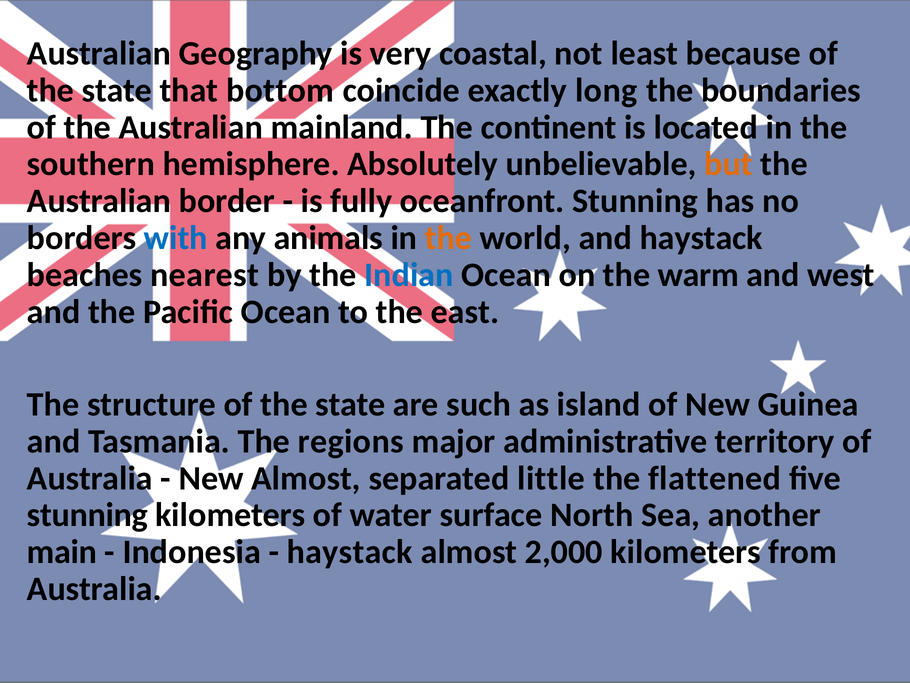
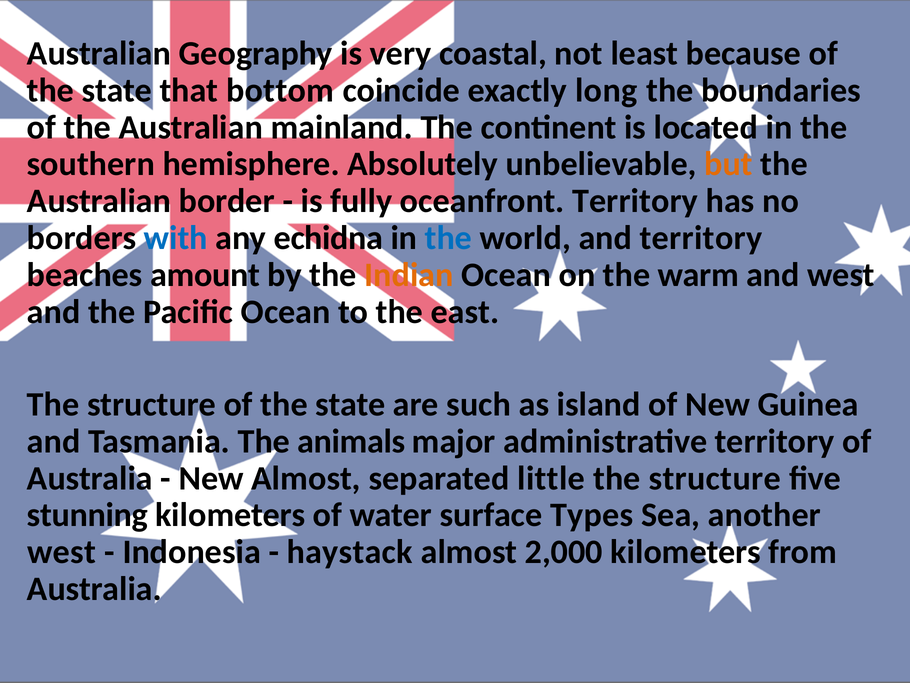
oceanfront Stunning: Stunning -> Territory
animals: animals -> echidna
the at (449, 238) colour: orange -> blue
and haystack: haystack -> territory
nearest: nearest -> amount
Indian colour: blue -> orange
regions: regions -> animals
flattened at (715, 478): flattened -> structure
North: North -> Types
main at (62, 552): main -> west
